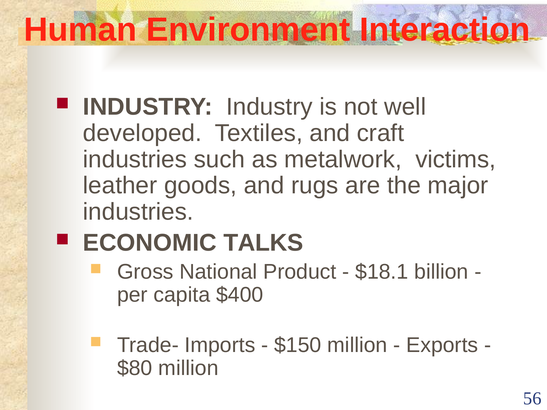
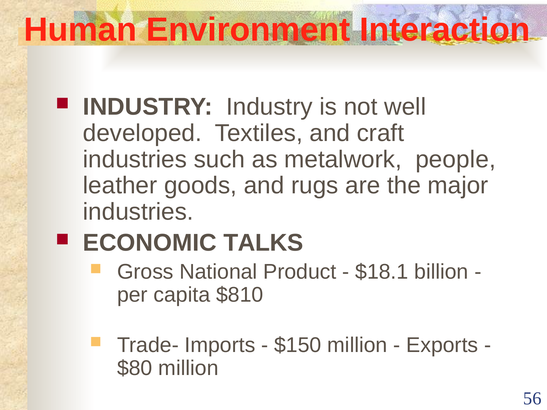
victims: victims -> people
$400: $400 -> $810
